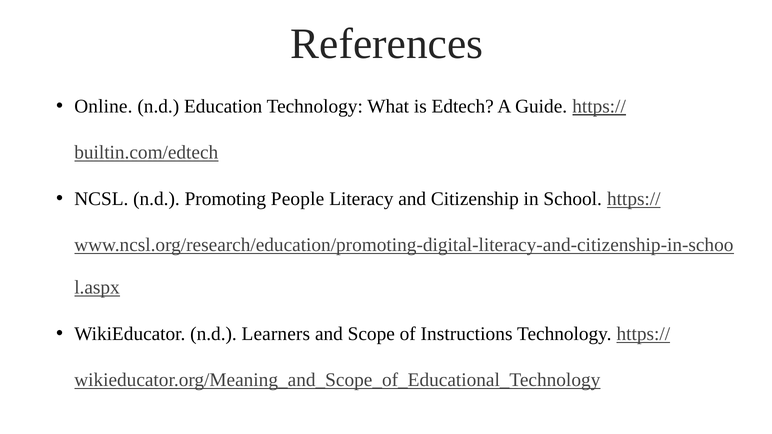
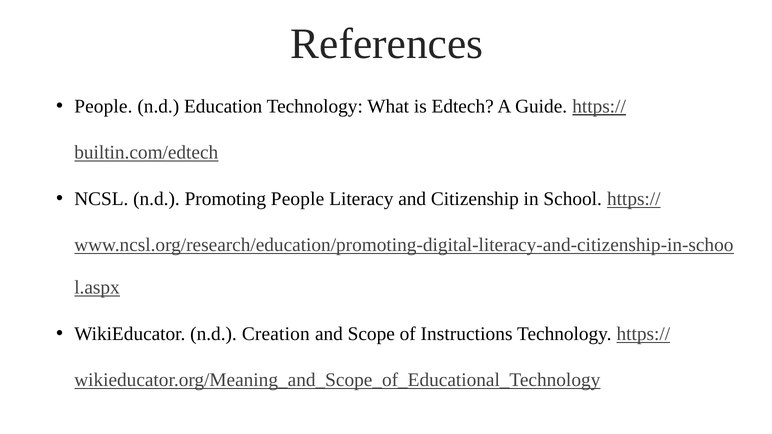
Online at (103, 106): Online -> People
Learners: Learners -> Creation
